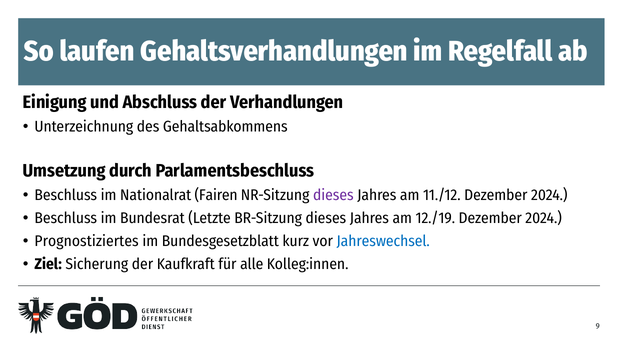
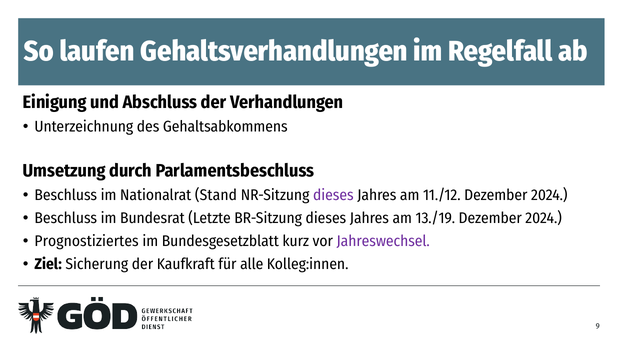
Fairen: Fairen -> Stand
12./19: 12./19 -> 13./19
Jahreswechsel colour: blue -> purple
